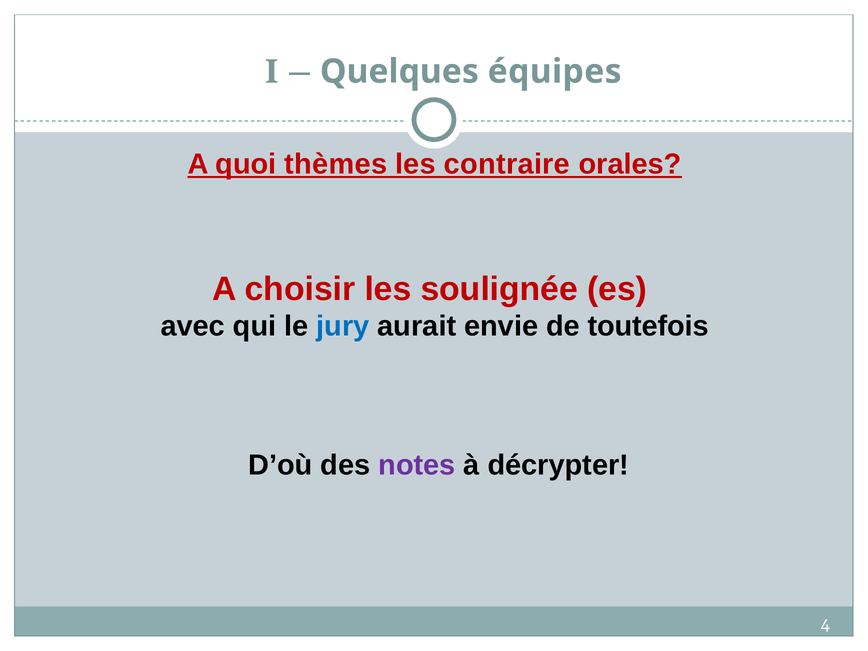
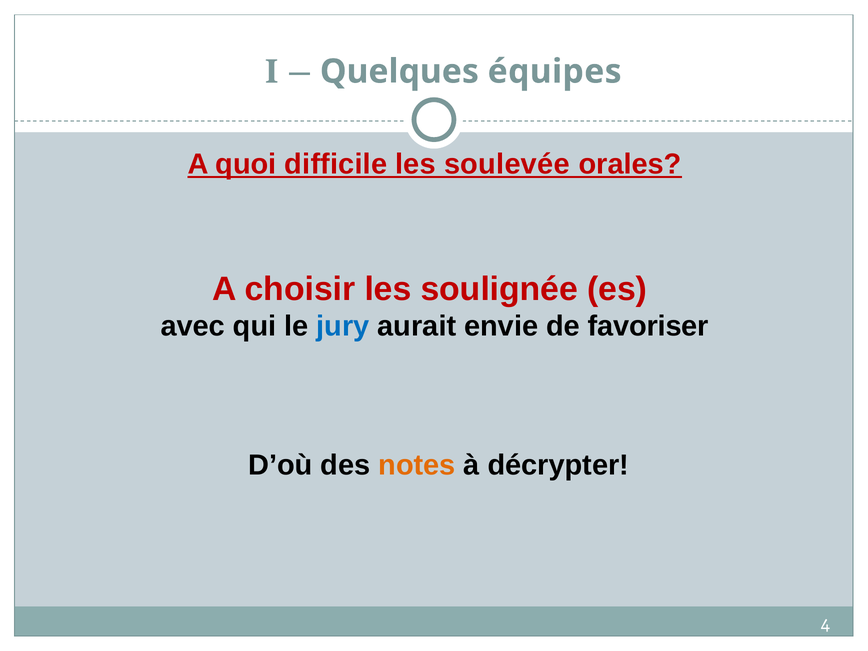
thèmes: thèmes -> difficile
contraire: contraire -> soulevée
toutefois: toutefois -> favoriser
notes colour: purple -> orange
